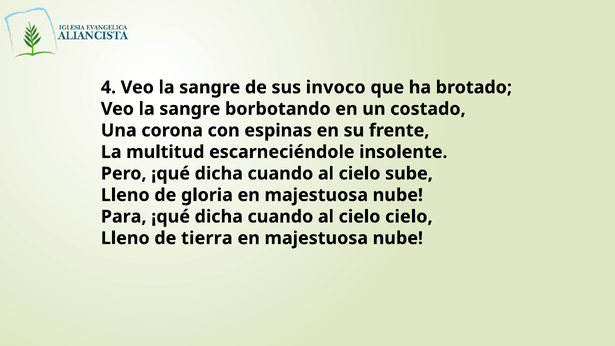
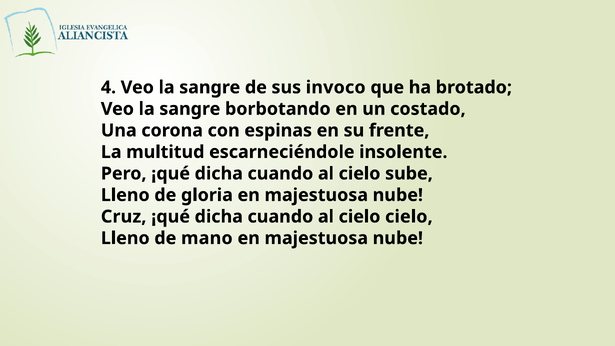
Para: Para -> Cruz
tierra: tierra -> mano
